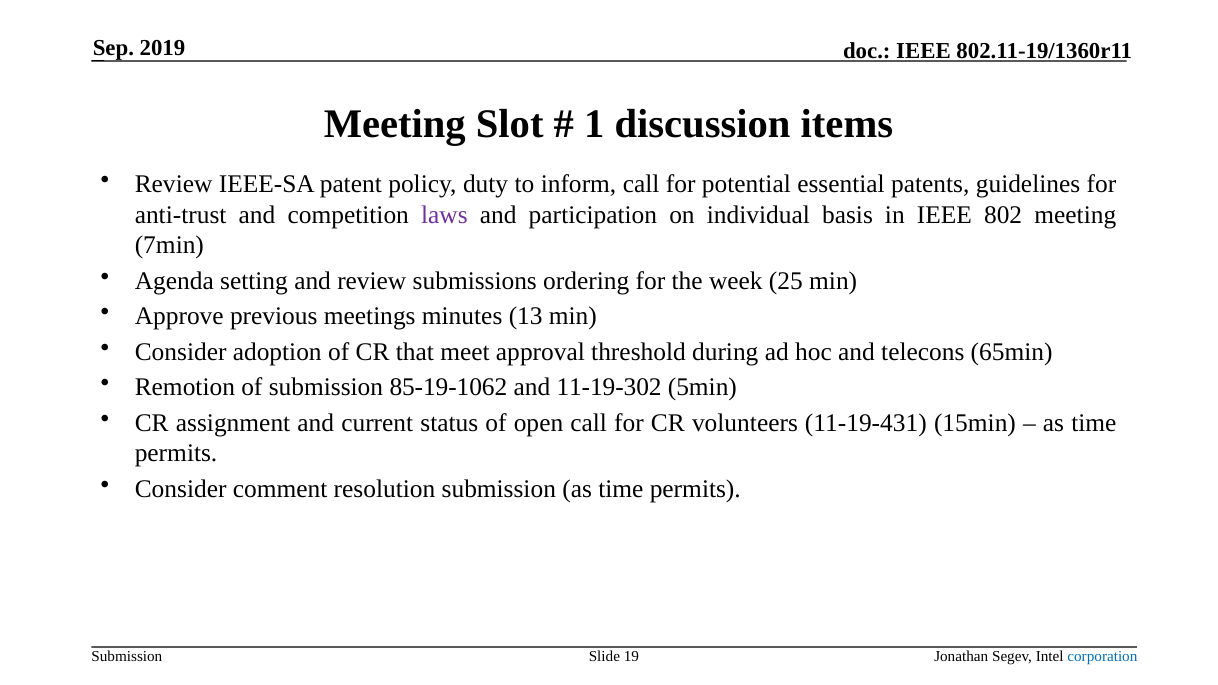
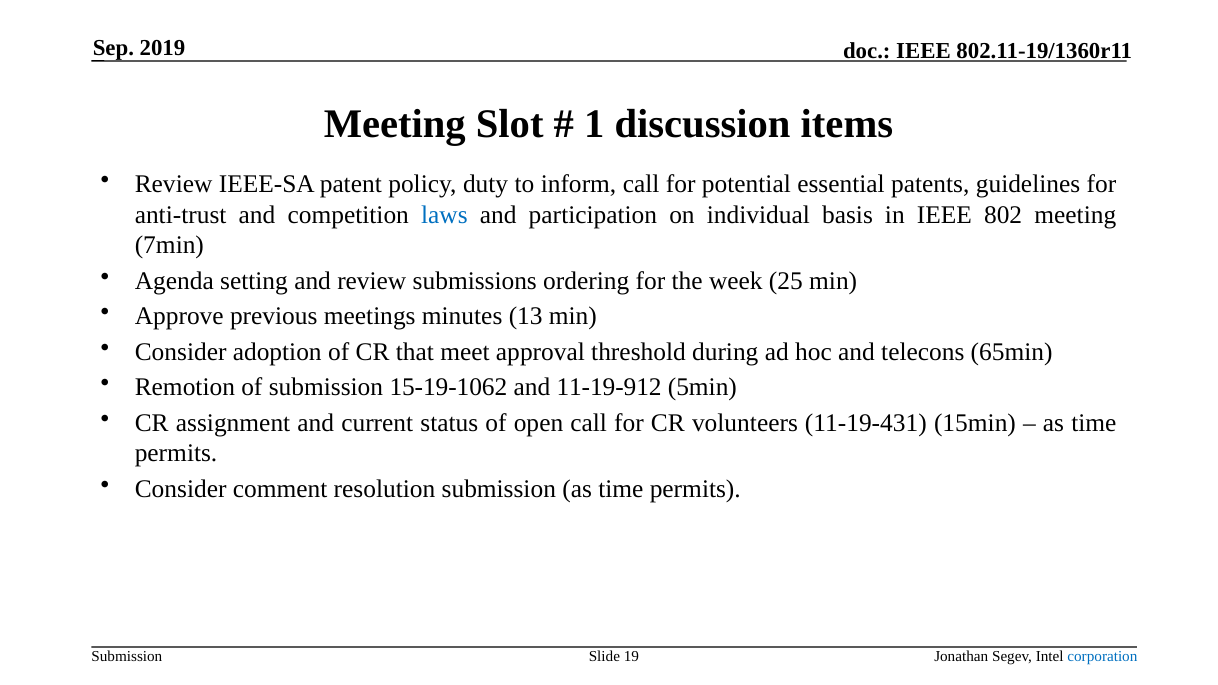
laws colour: purple -> blue
85-19-1062: 85-19-1062 -> 15-19-1062
11-19-302: 11-19-302 -> 11-19-912
